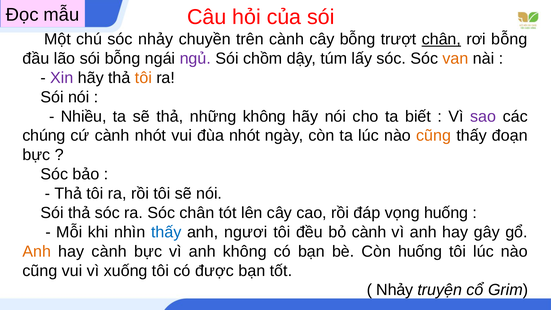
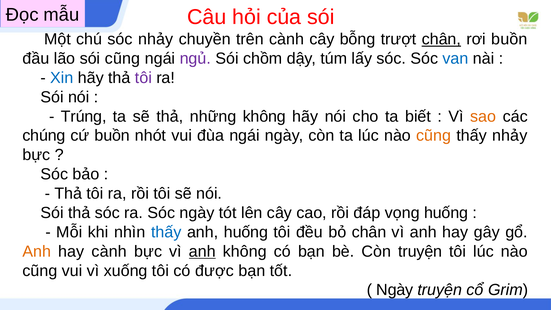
rơi bỗng: bỗng -> buồn
sói bỗng: bỗng -> cũng
van colour: orange -> blue
Xin colour: purple -> blue
tôi at (143, 78) colour: orange -> purple
Nhiều: Nhiều -> Trúng
sao colour: purple -> orange
cứ cành: cành -> buồn
đùa nhót: nhót -> ngái
thấy đoạn: đoạn -> nhảy
Sóc chân: chân -> ngày
anh ngươi: ngươi -> huống
bỏ cành: cành -> chân
anh at (202, 251) underline: none -> present
Còn huống: huống -> truyện
Nhảy at (395, 290): Nhảy -> Ngày
